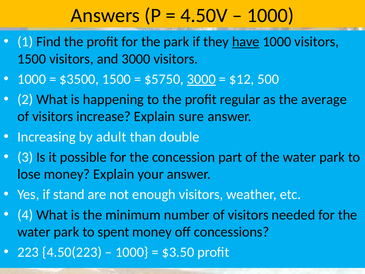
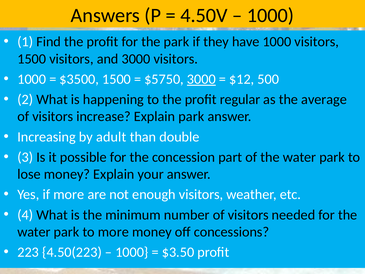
have underline: present -> none
Explain sure: sure -> park
if stand: stand -> more
to spent: spent -> more
